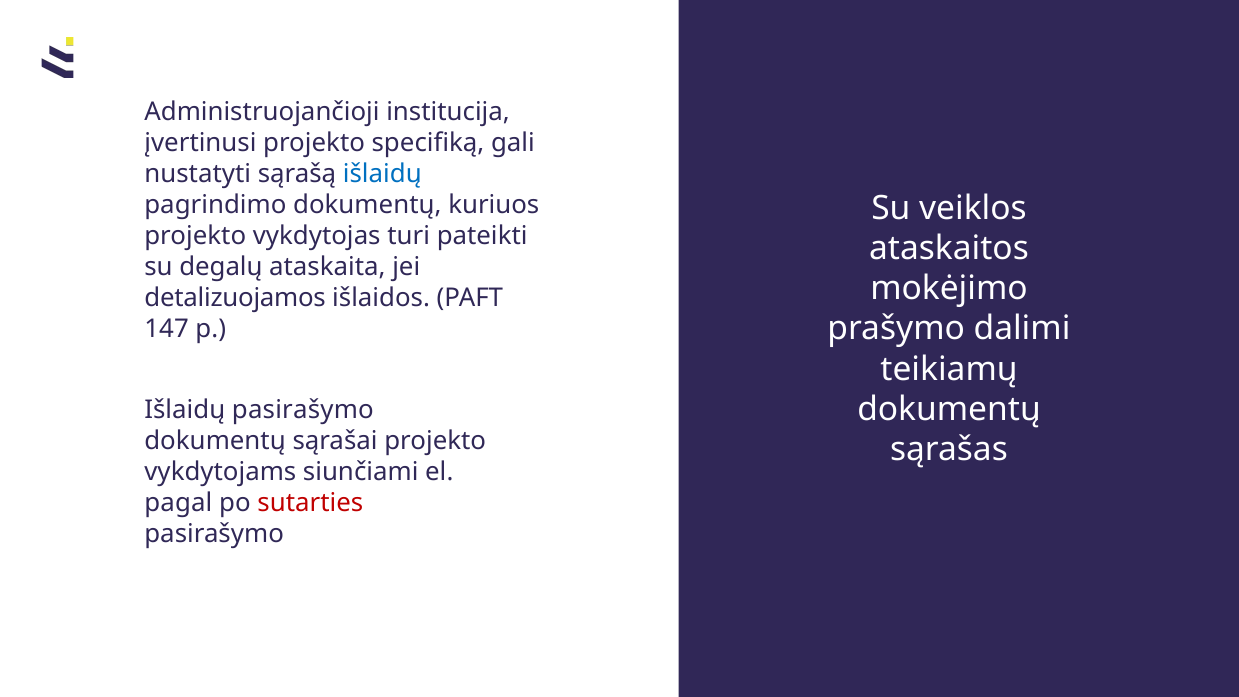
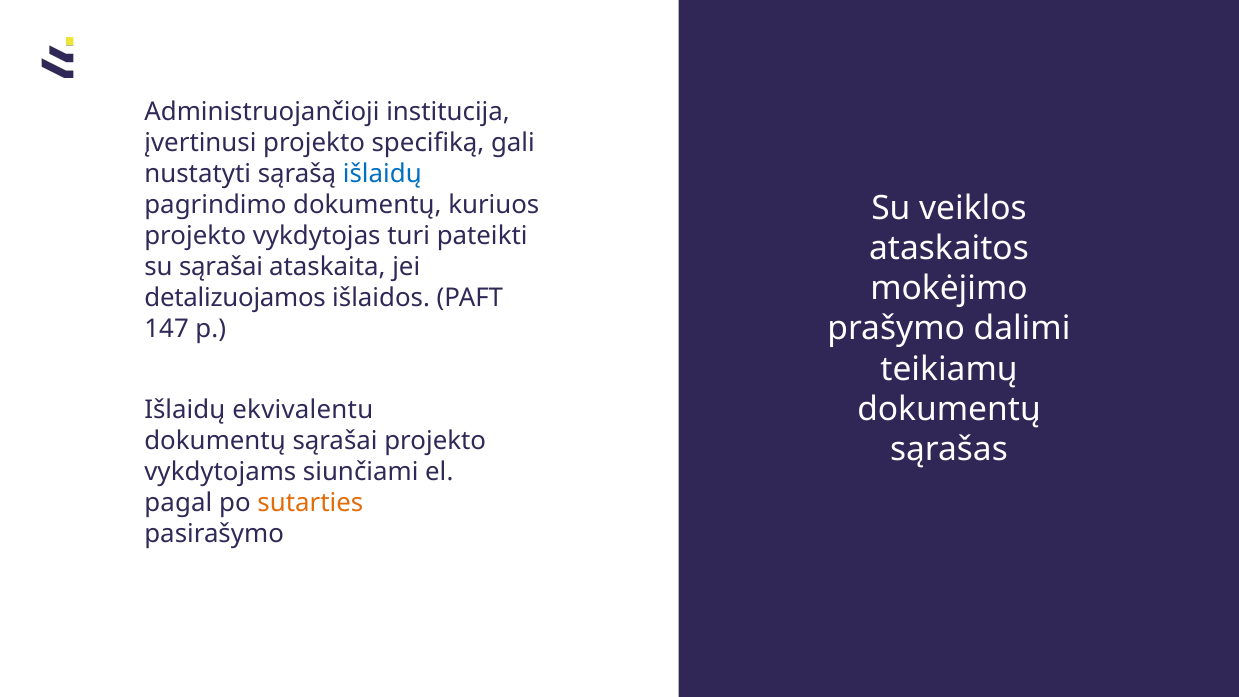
su degalų: degalų -> sąrašai
Išlaidų pasirašymo: pasirašymo -> ekvivalentu
sutarties colour: red -> orange
